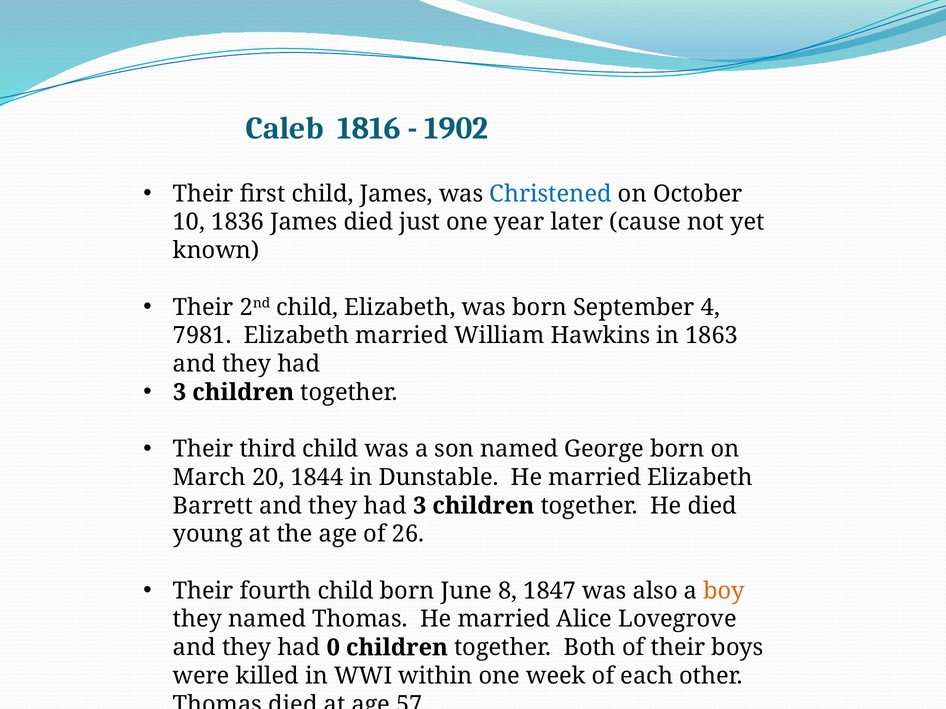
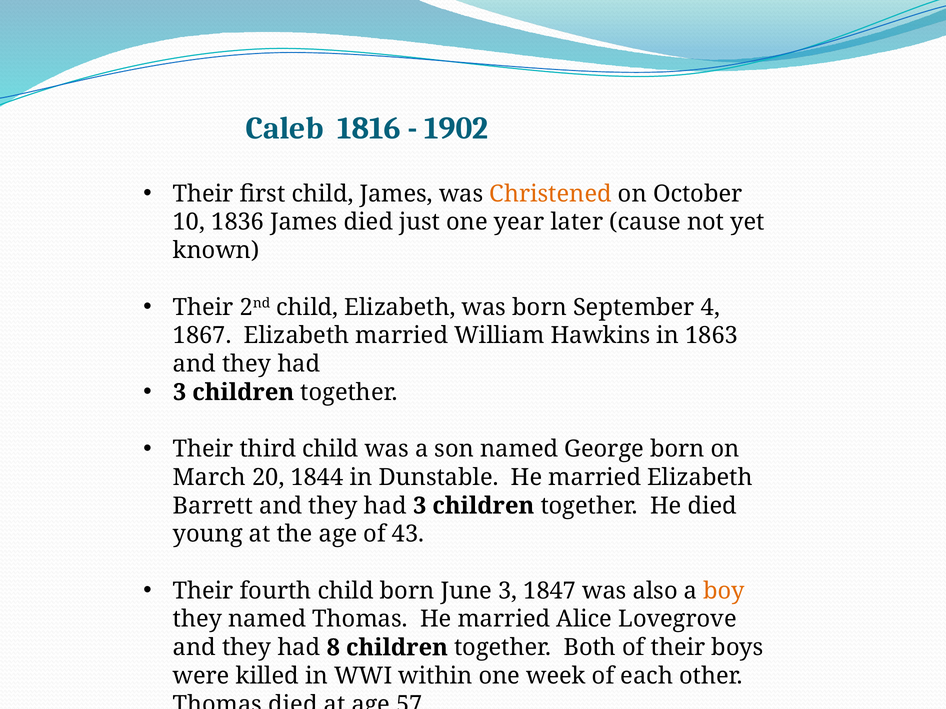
Christened colour: blue -> orange
7981: 7981 -> 1867
26: 26 -> 43
June 8: 8 -> 3
0: 0 -> 8
